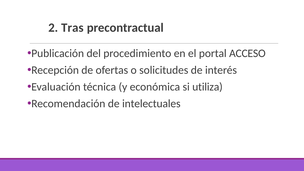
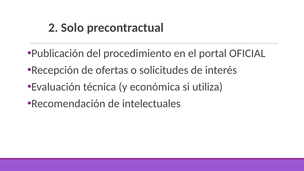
Tras: Tras -> Solo
ACCESO: ACCESO -> OFICIAL
